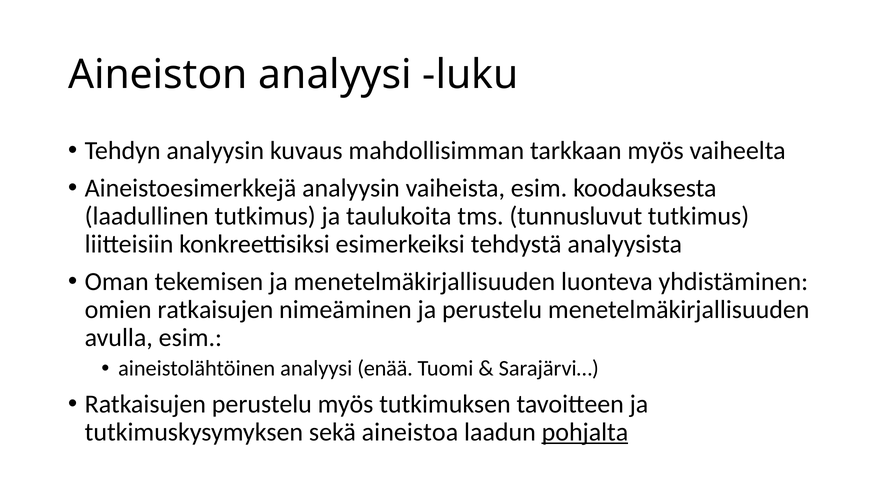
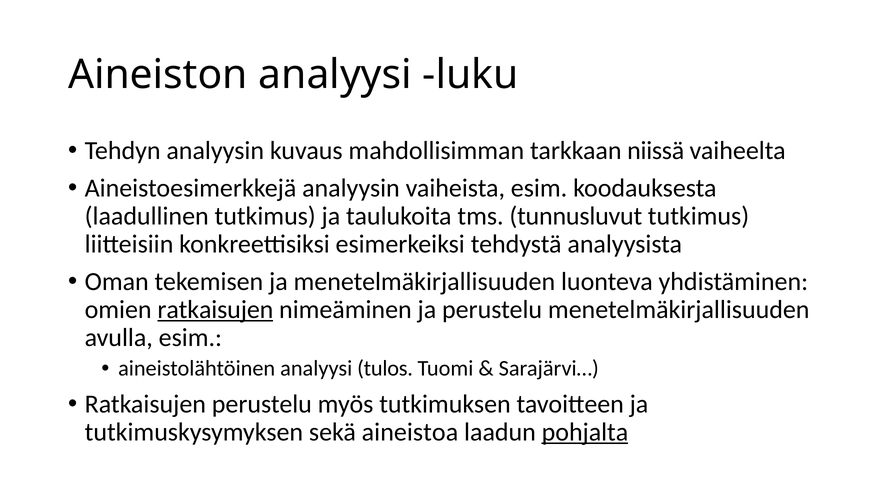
tarkkaan myös: myös -> niissä
ratkaisujen at (215, 310) underline: none -> present
enää: enää -> tulos
